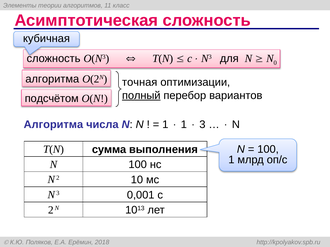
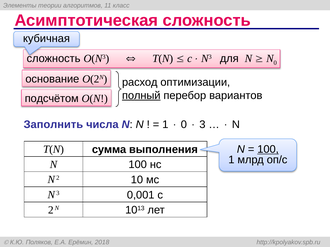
алгоритма at (52, 79): алгоритма -> основание
точная: точная -> расход
Алгоритма at (53, 125): Алгоритма -> Заполнить
1 at (184, 125): 1 -> 0
100 at (268, 150) underline: none -> present
